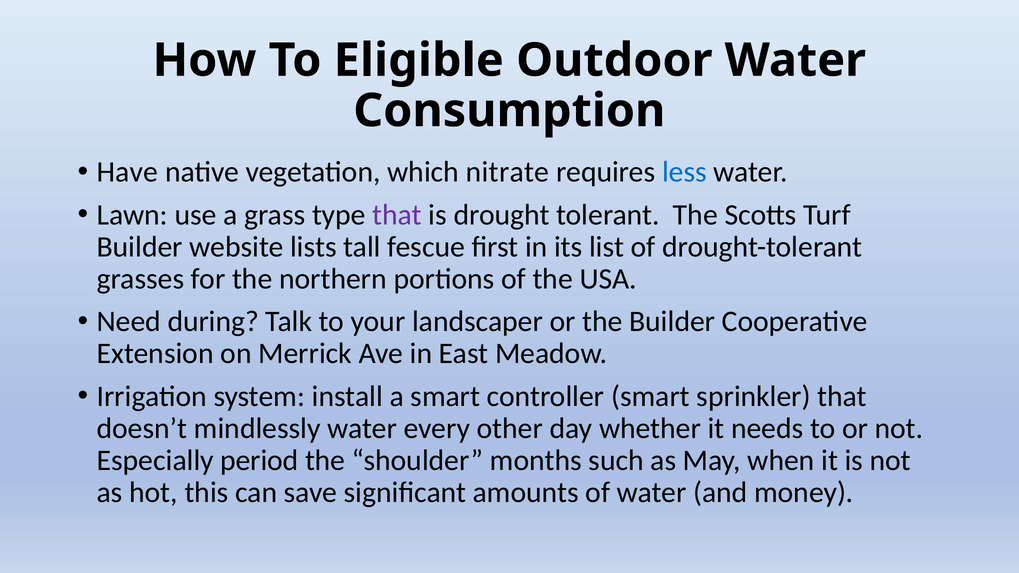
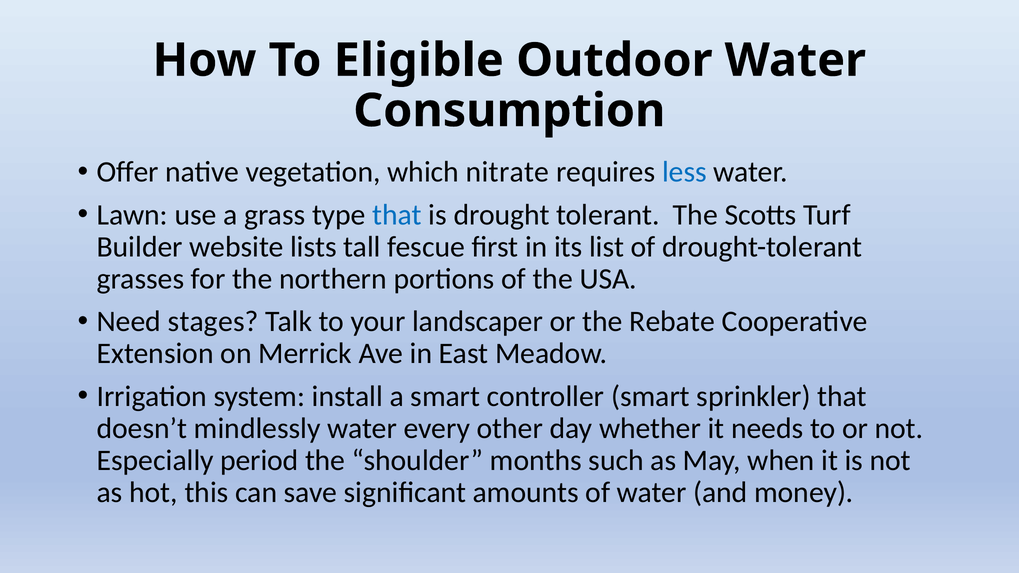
Have: Have -> Offer
that at (397, 215) colour: purple -> blue
during: during -> stages
the Builder: Builder -> Rebate
